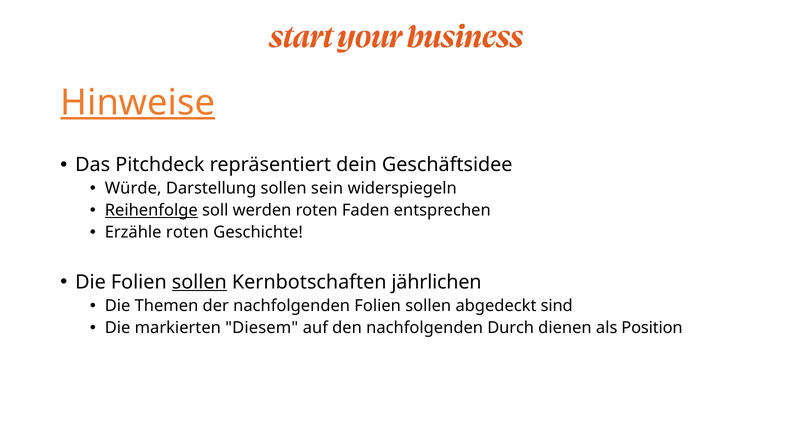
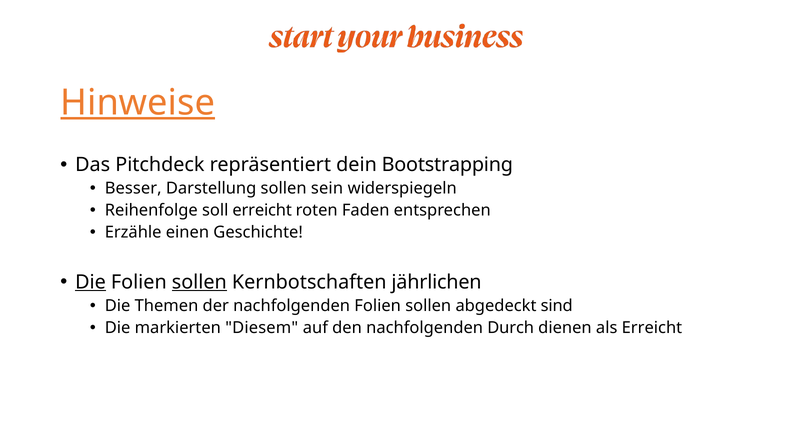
Geschäftsidee: Geschäftsidee -> Bootstrapping
Würde: Würde -> Besser
Reihenfolge underline: present -> none
soll werden: werden -> erreicht
Erzähle roten: roten -> einen
Die at (90, 282) underline: none -> present
als Position: Position -> Erreicht
